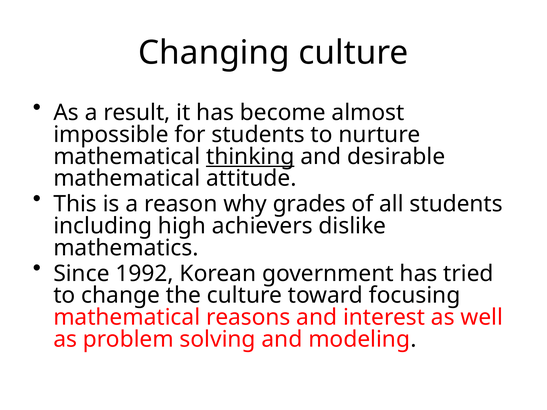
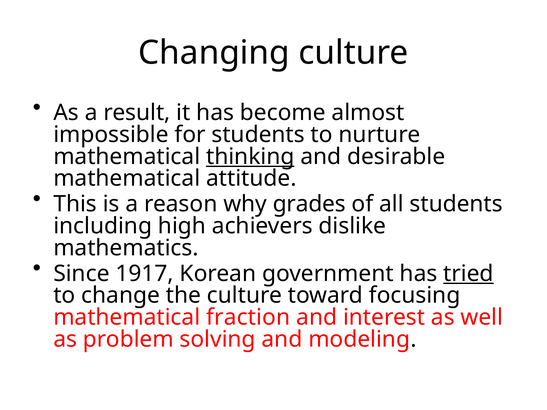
1992: 1992 -> 1917
tried underline: none -> present
reasons: reasons -> fraction
